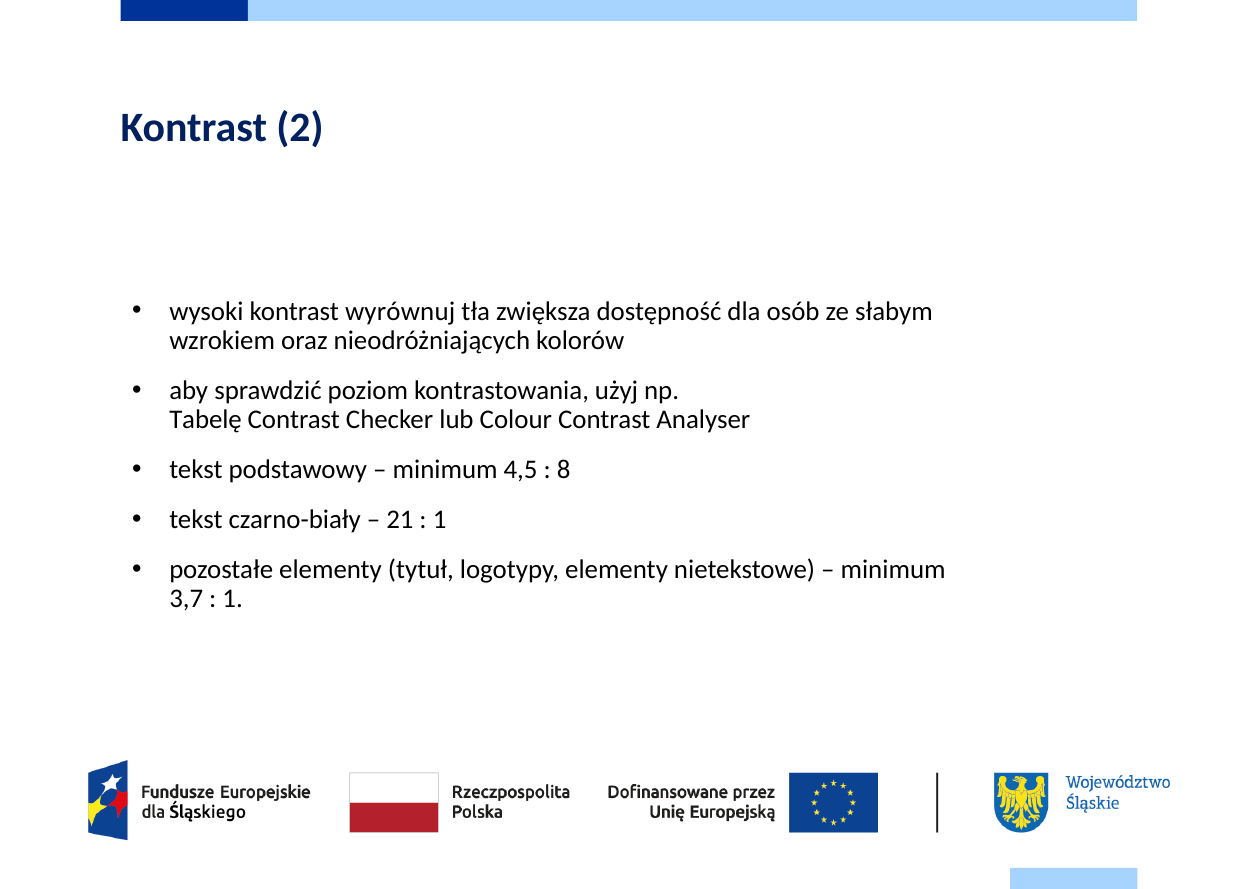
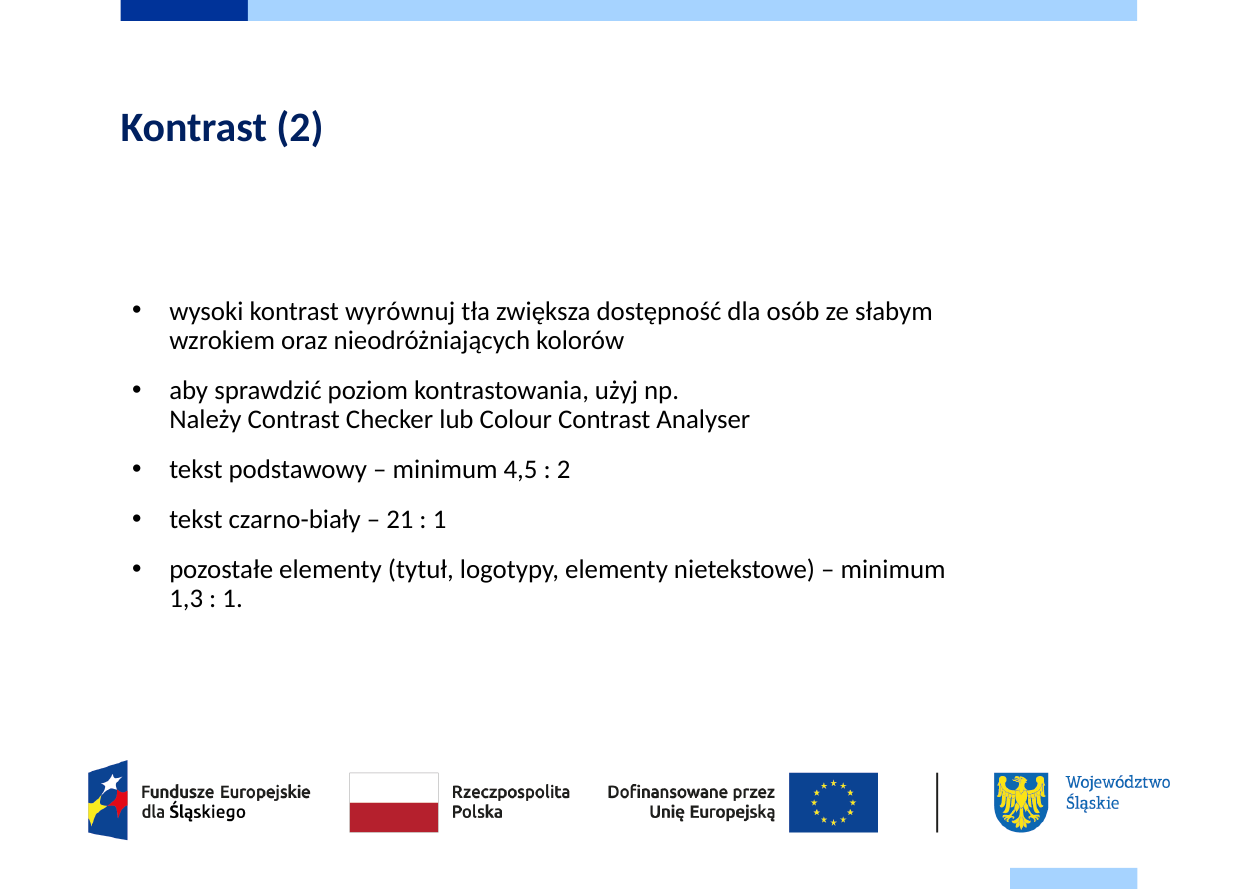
Tabelę: Tabelę -> Należy
8 at (564, 469): 8 -> 2
3,7: 3,7 -> 1,3
